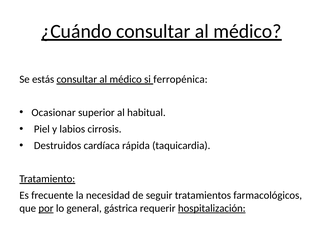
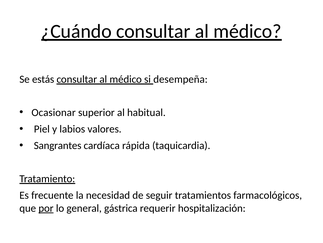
ferropénica: ferropénica -> desempeña
cirrosis: cirrosis -> valores
Destruidos: Destruidos -> Sangrantes
hospitalización underline: present -> none
